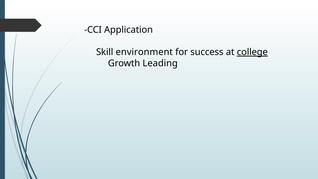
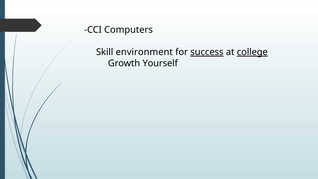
Application: Application -> Computers
success underline: none -> present
Leading: Leading -> Yourself
